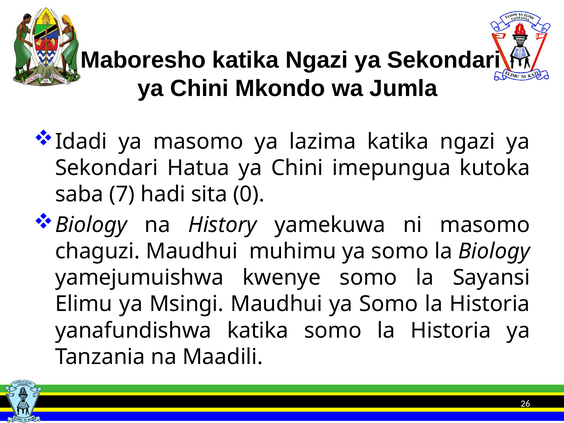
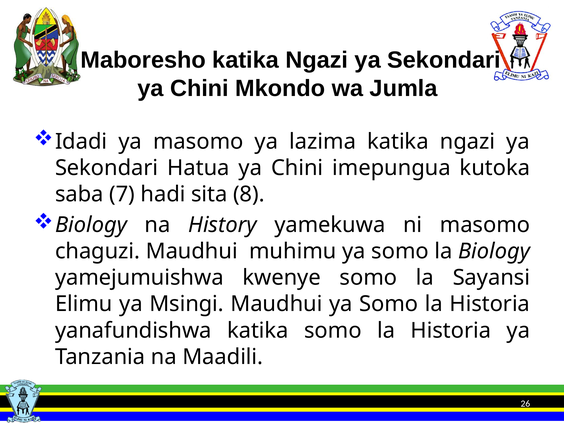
0: 0 -> 8
